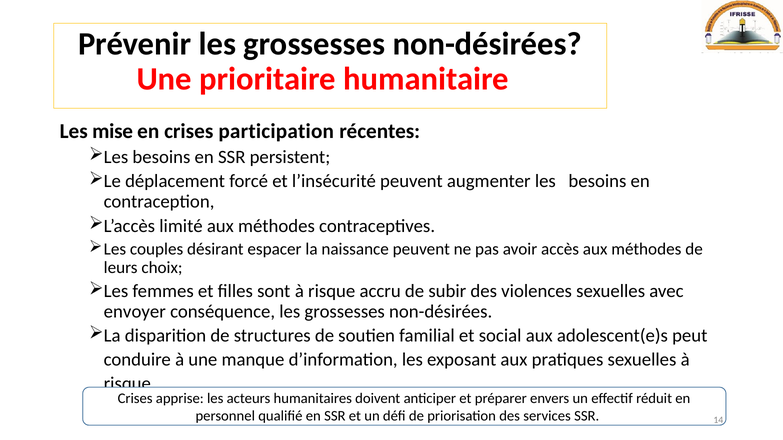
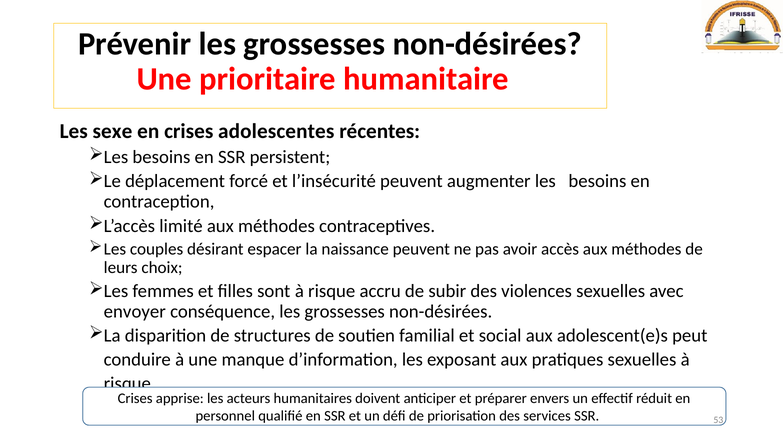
mise: mise -> sexe
participation: participation -> adolescentes
14: 14 -> 53
